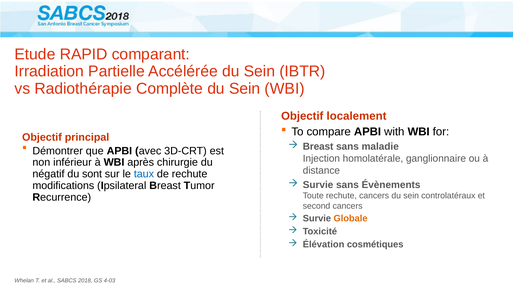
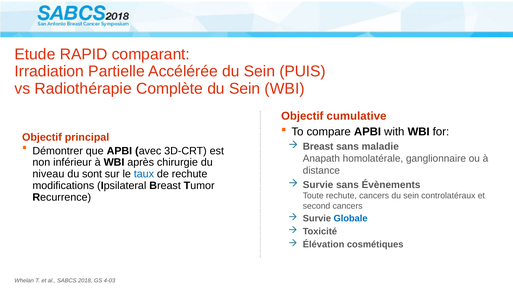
IBTR: IBTR -> PUIS
localement: localement -> cumulative
Injection: Injection -> Anapath
négatif: négatif -> niveau
Globale colour: orange -> blue
